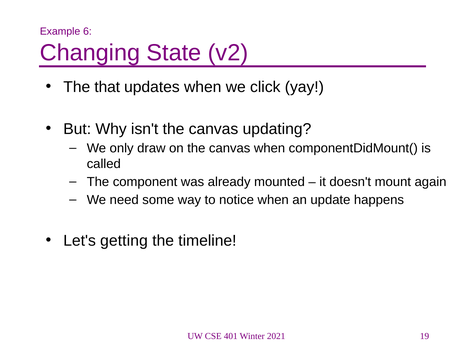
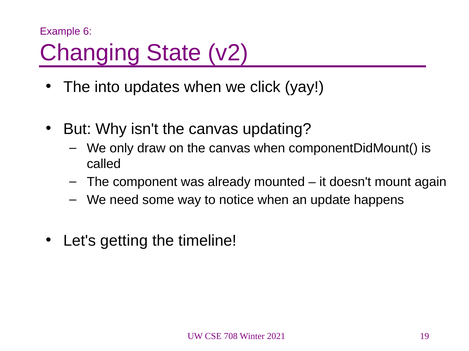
that: that -> into
401: 401 -> 708
